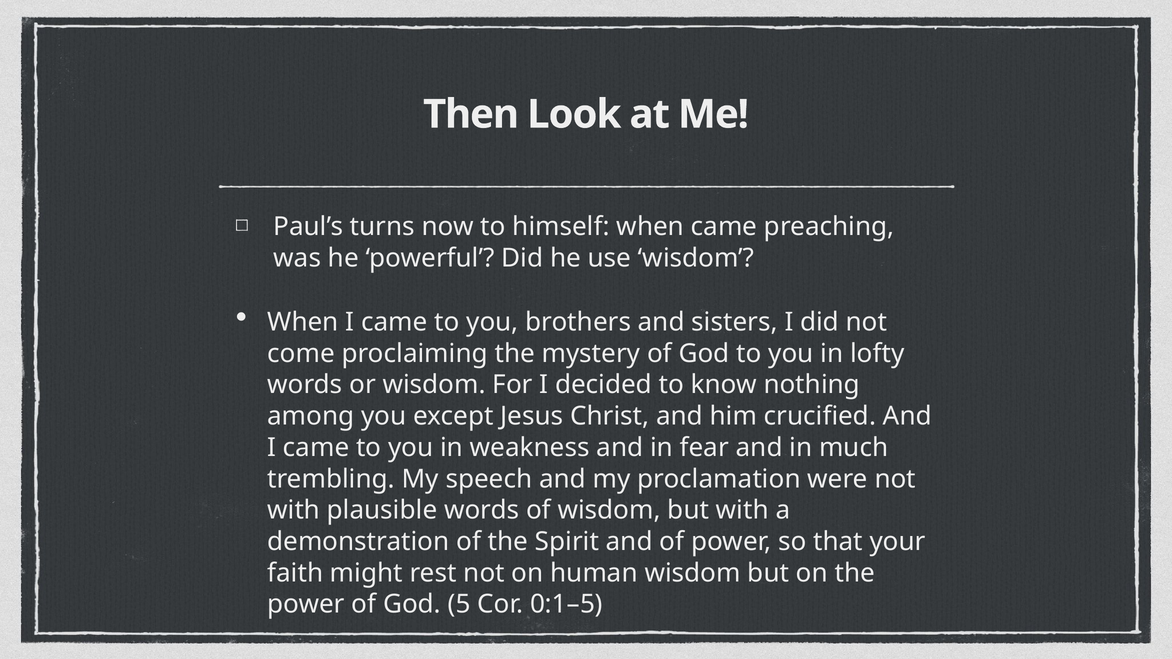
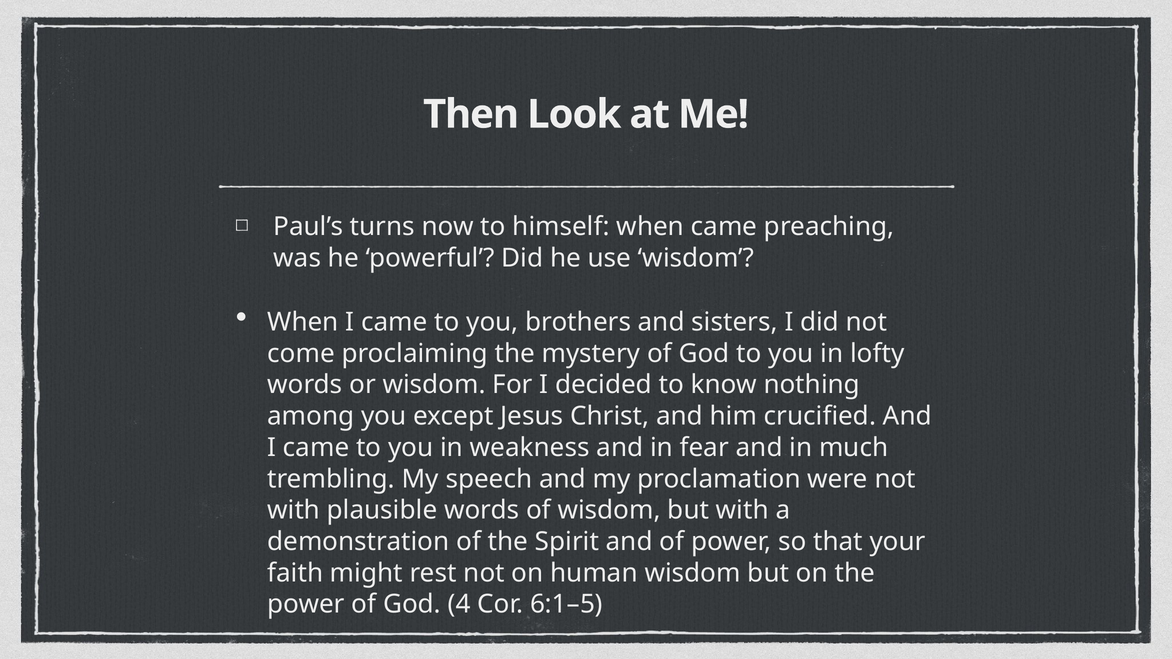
5: 5 -> 4
0:1–5: 0:1–5 -> 6:1–5
